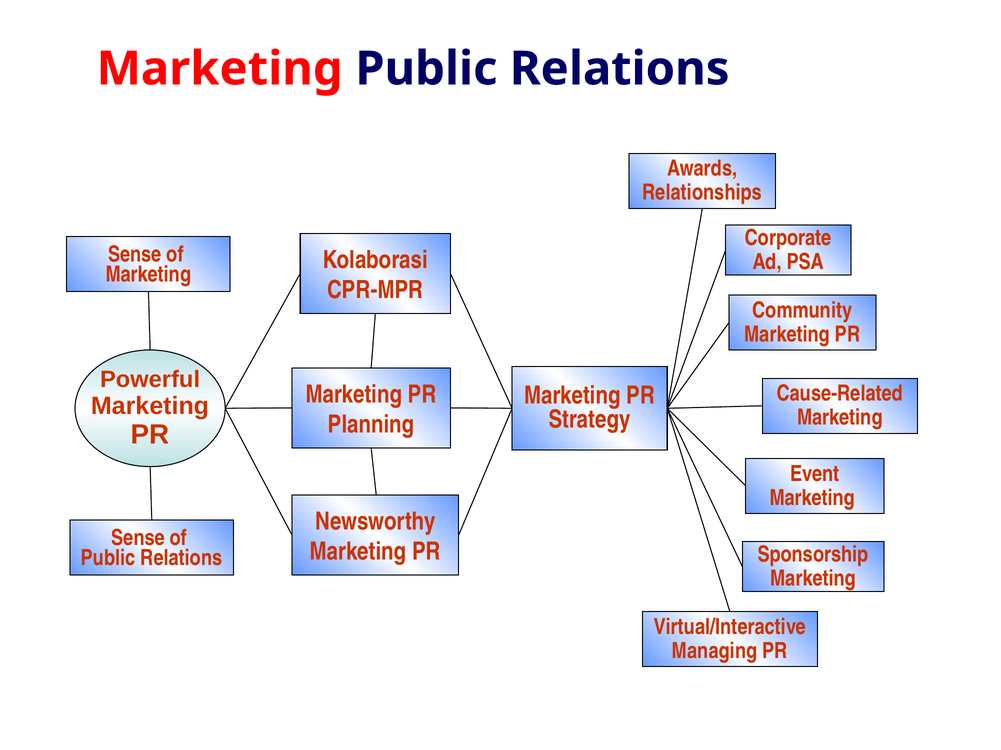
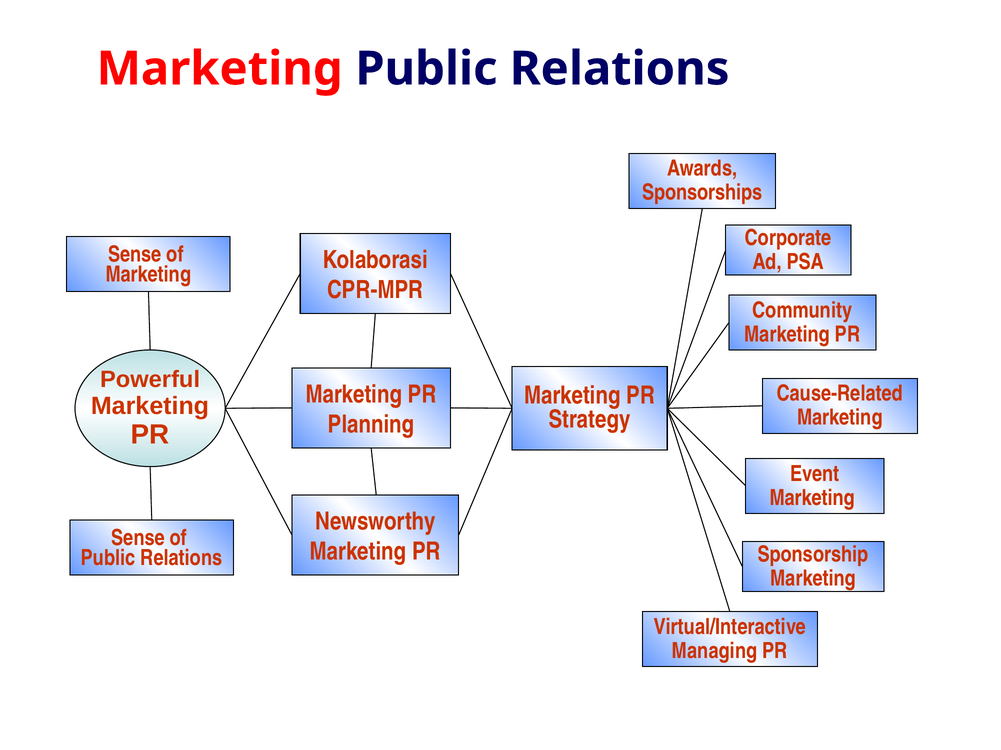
Relationships: Relationships -> Sponsorships
